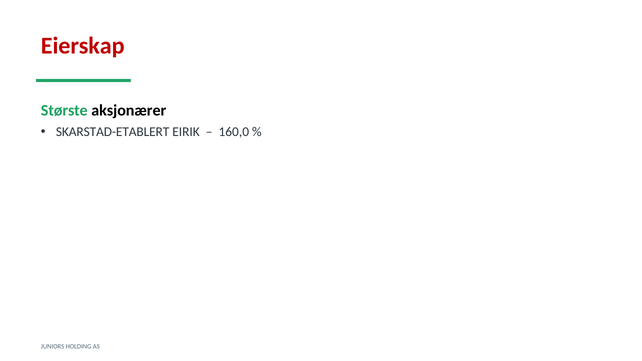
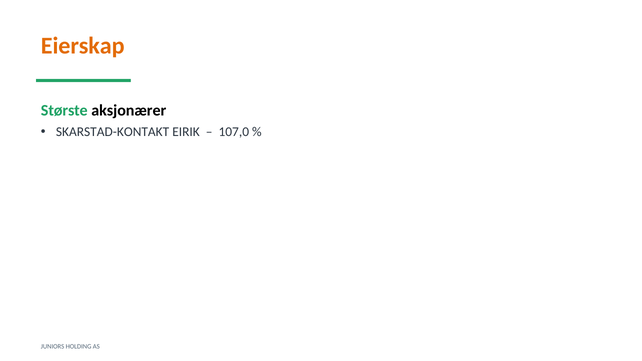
Eierskap colour: red -> orange
SKARSTAD-ETABLERT: SKARSTAD-ETABLERT -> SKARSTAD-KONTAKT
160,0: 160,0 -> 107,0
